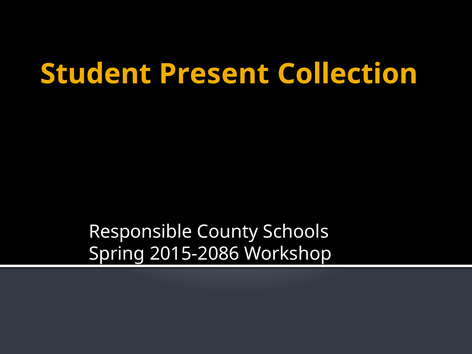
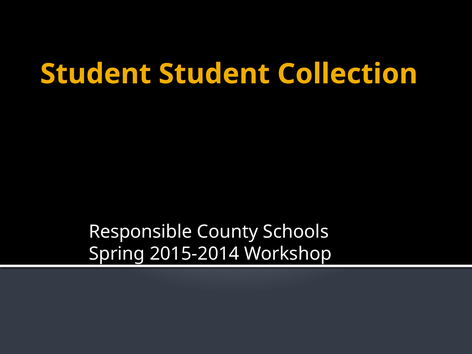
Student Present: Present -> Student
2015-2086: 2015-2086 -> 2015-2014
